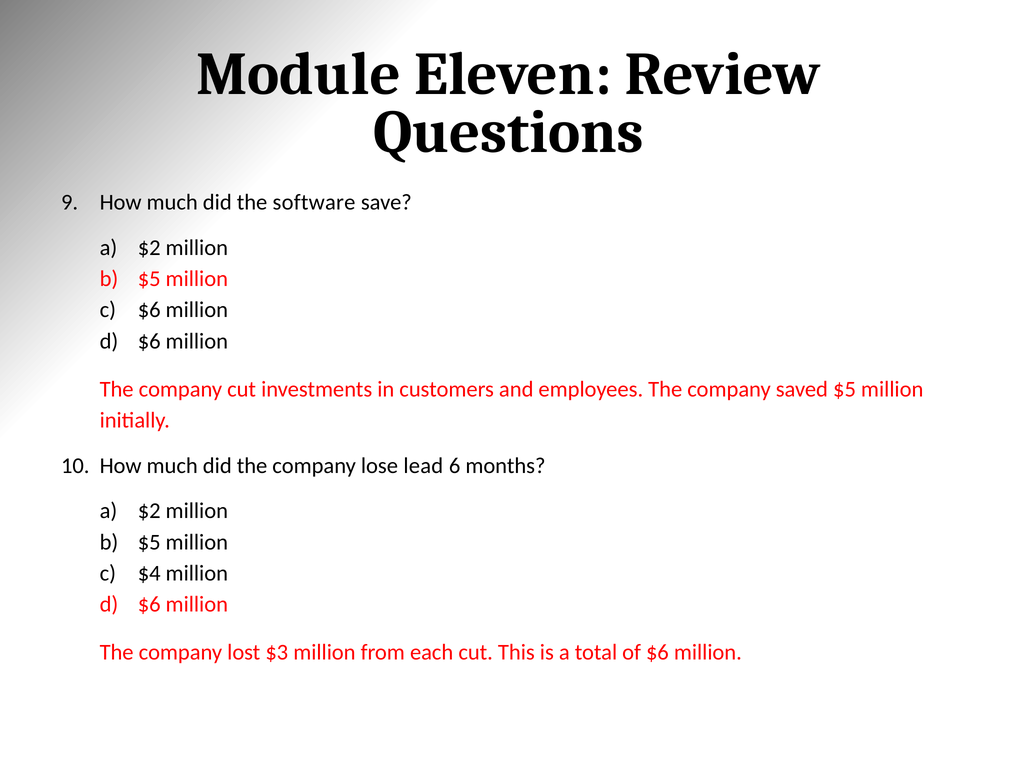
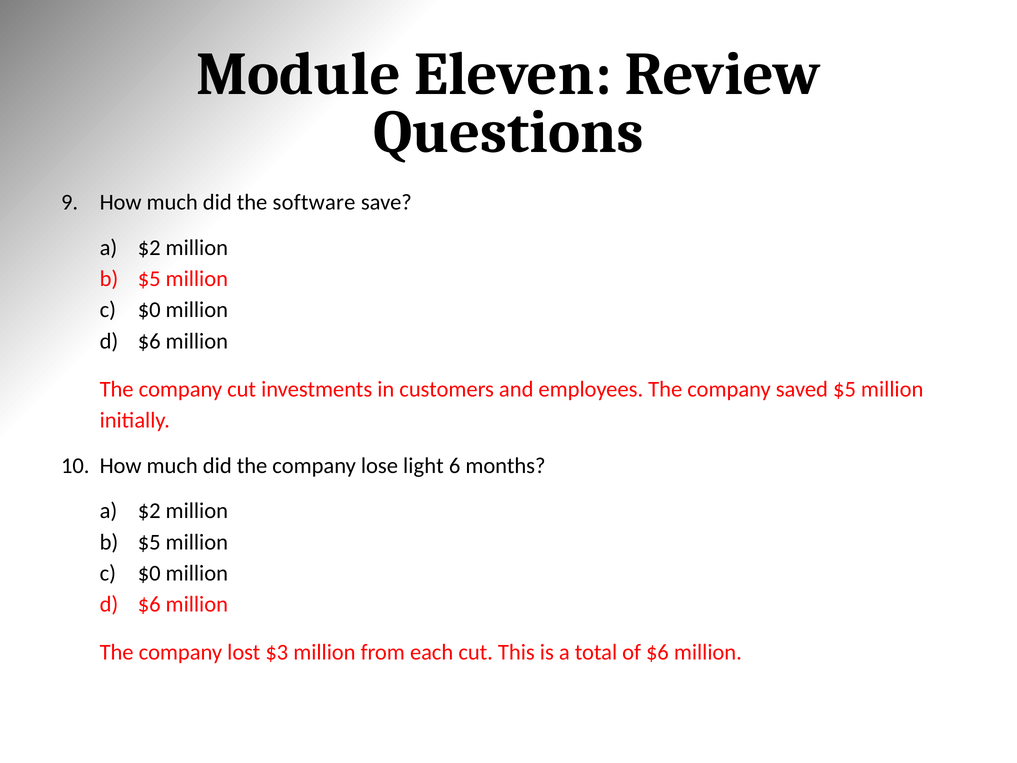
$6 at (149, 310): $6 -> $0
lead: lead -> light
$4 at (149, 573): $4 -> $0
